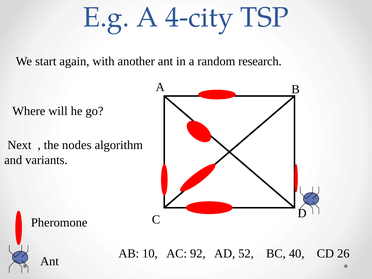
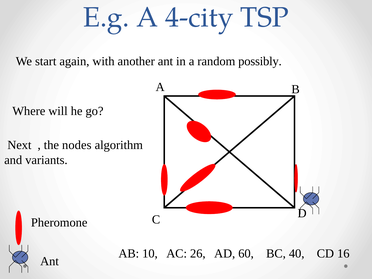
research: research -> possibly
92: 92 -> 26
52: 52 -> 60
26: 26 -> 16
